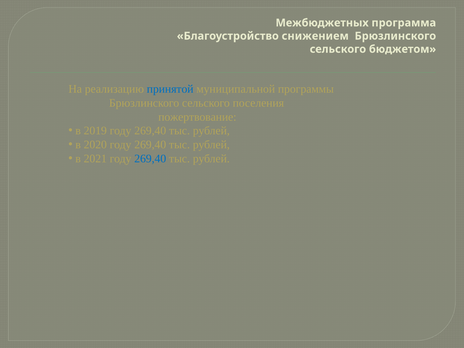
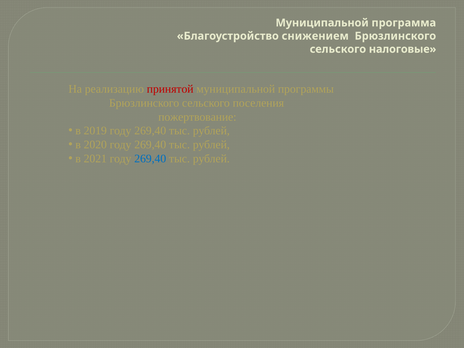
Межбюджетных at (322, 23): Межбюджетных -> Муниципальной
бюджетом: бюджетом -> налоговые
принятой colour: blue -> red
